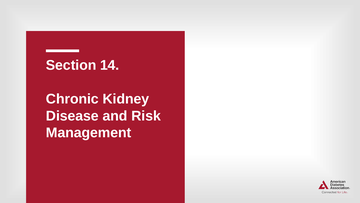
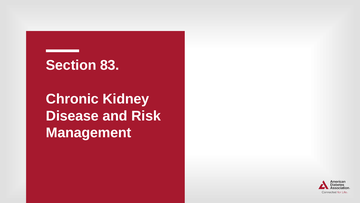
14: 14 -> 83
